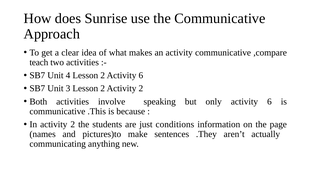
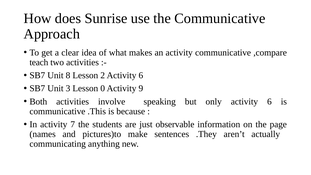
4: 4 -> 8
3 Lesson 2: 2 -> 0
2 at (141, 88): 2 -> 9
In activity 2: 2 -> 7
conditions: conditions -> observable
